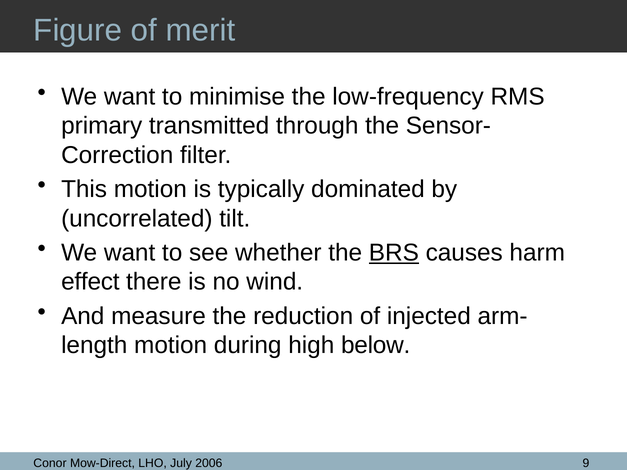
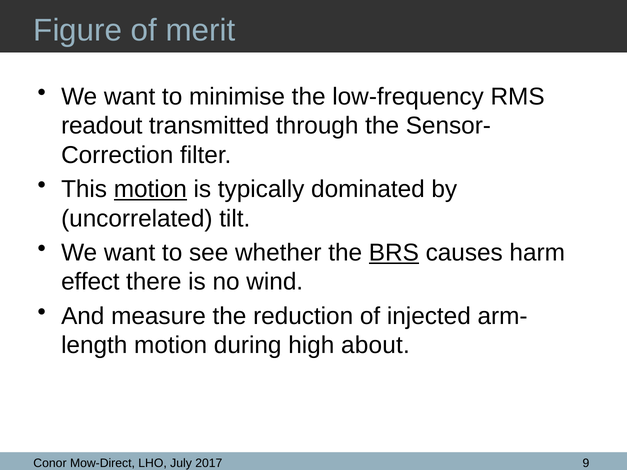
primary: primary -> readout
motion at (150, 189) underline: none -> present
below: below -> about
2006: 2006 -> 2017
